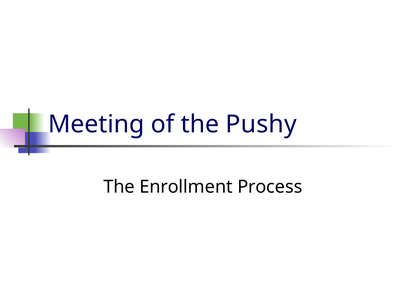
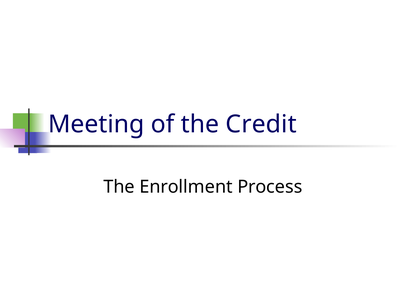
Pushy: Pushy -> Credit
